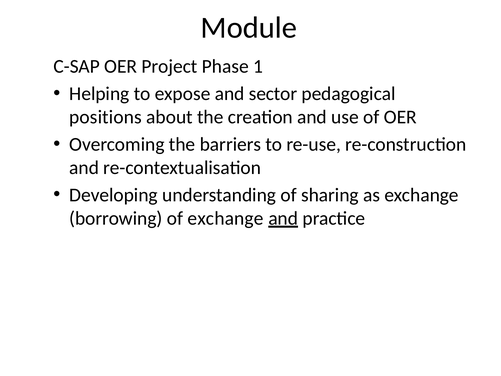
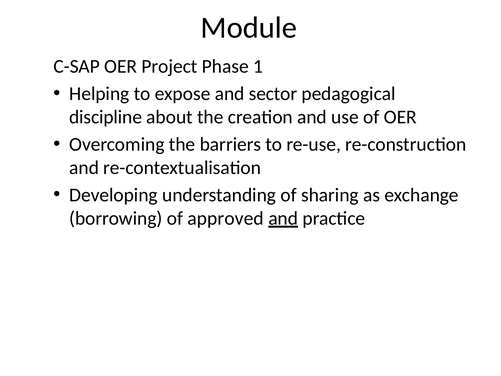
positions: positions -> discipline
of exchange: exchange -> approved
